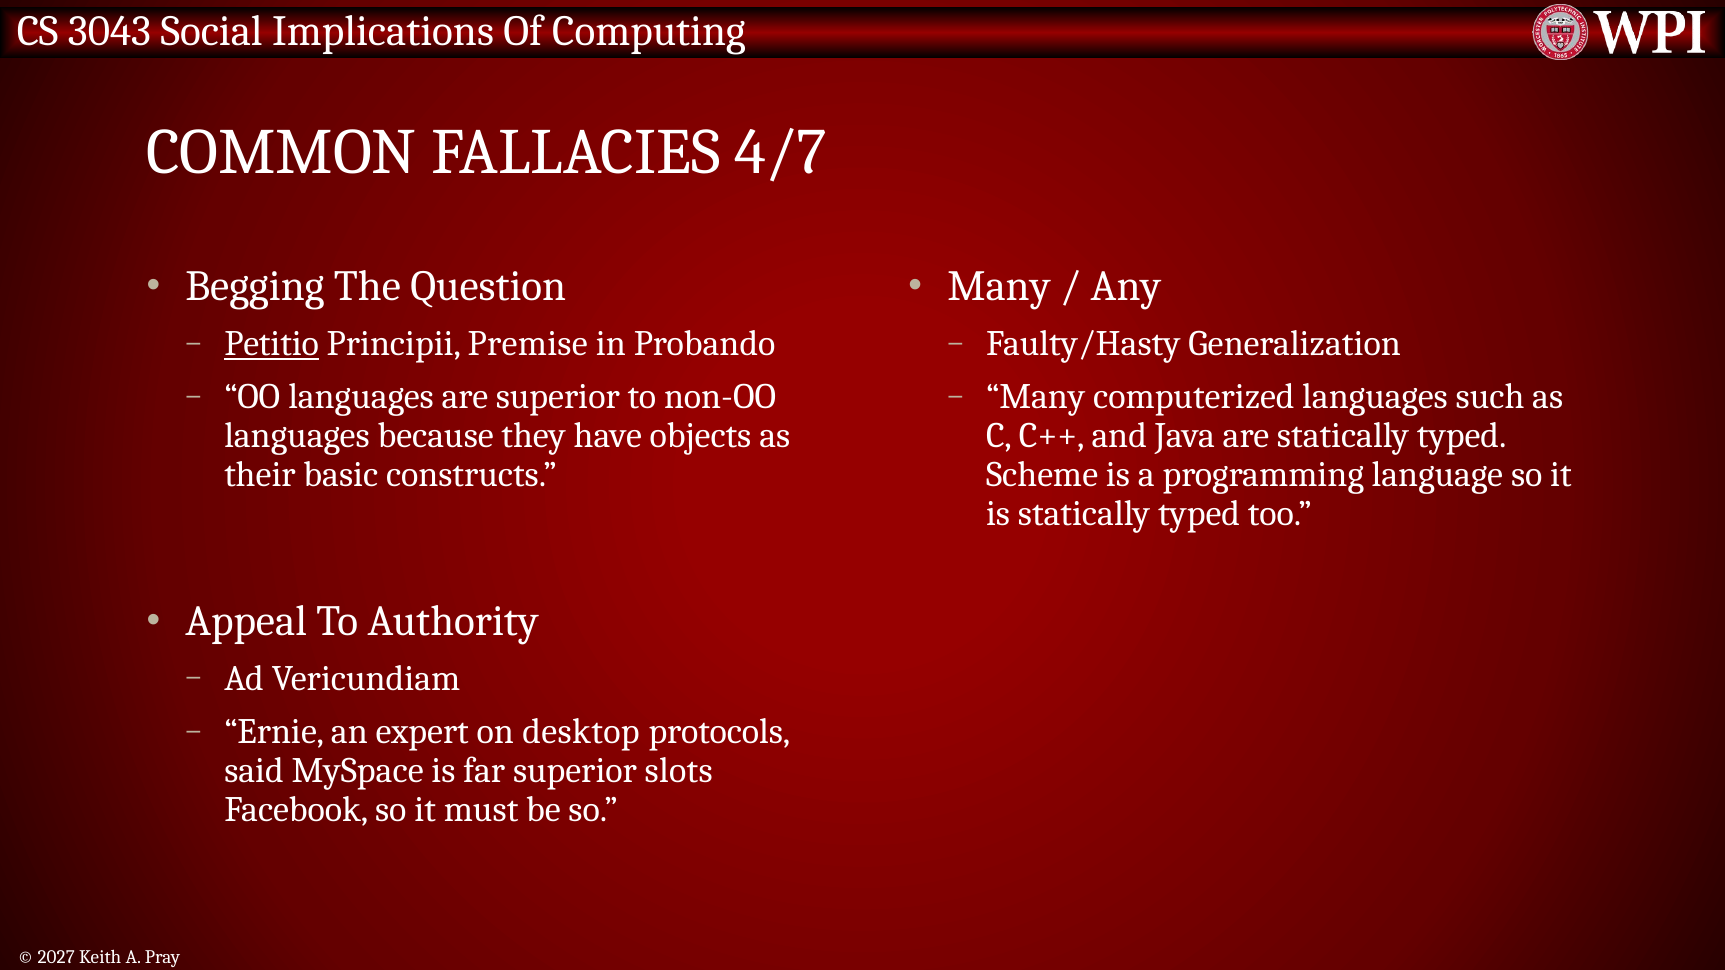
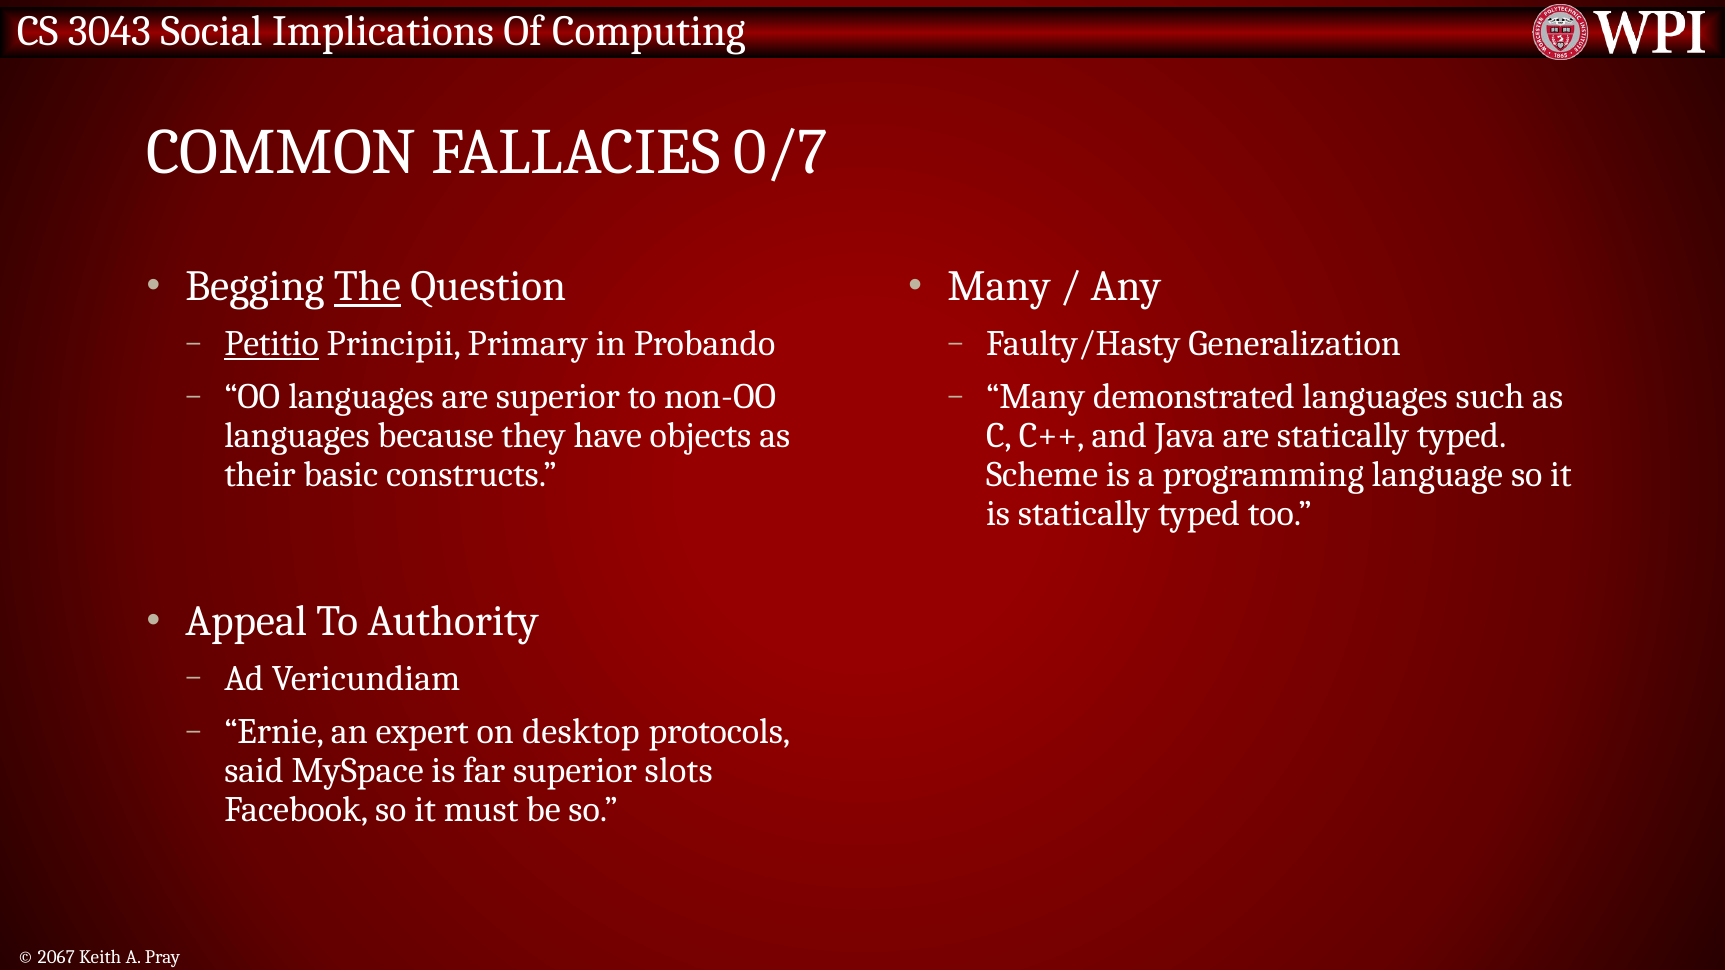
4/7: 4/7 -> 0/7
The underline: none -> present
Premise: Premise -> Primary
computerized: computerized -> demonstrated
2027: 2027 -> 2067
